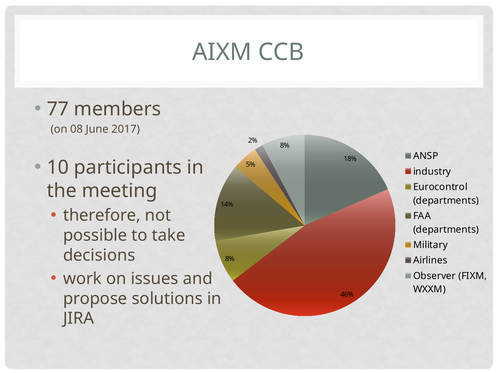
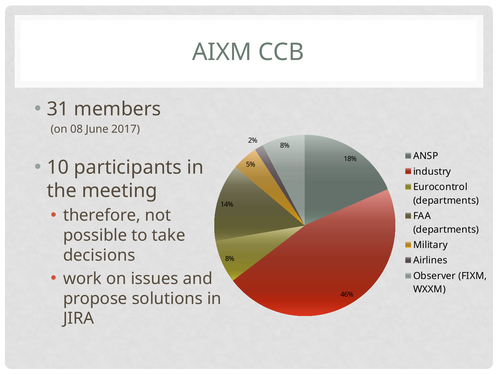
77: 77 -> 31
